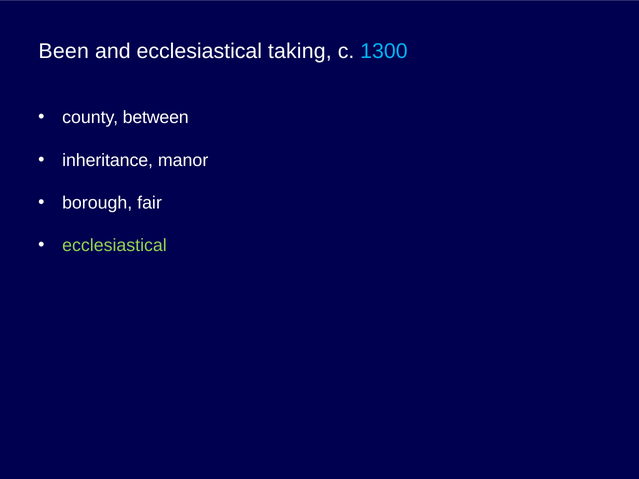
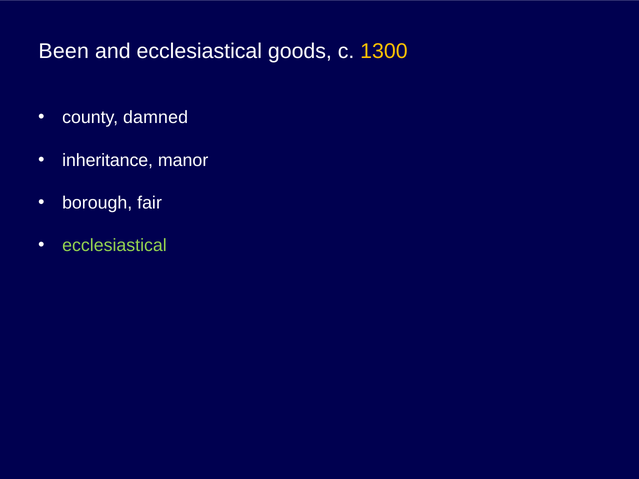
taking: taking -> goods
1300 colour: light blue -> yellow
between: between -> damned
